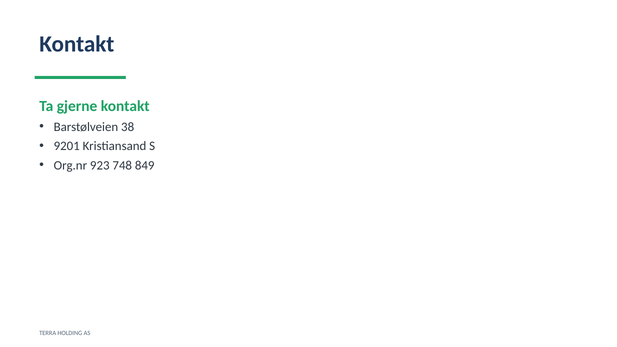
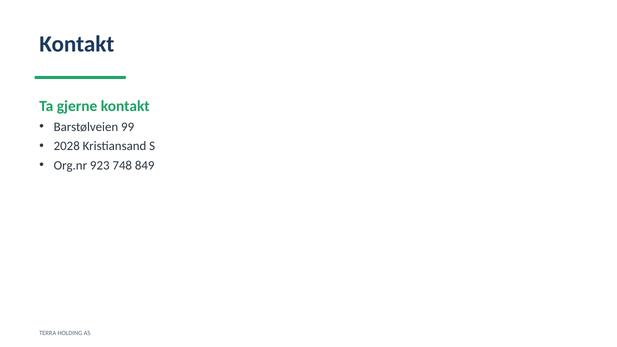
38: 38 -> 99
9201: 9201 -> 2028
